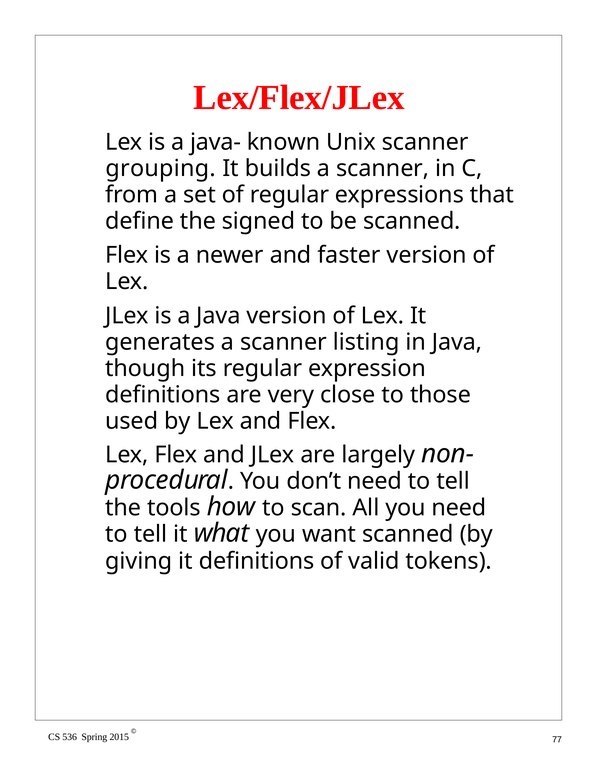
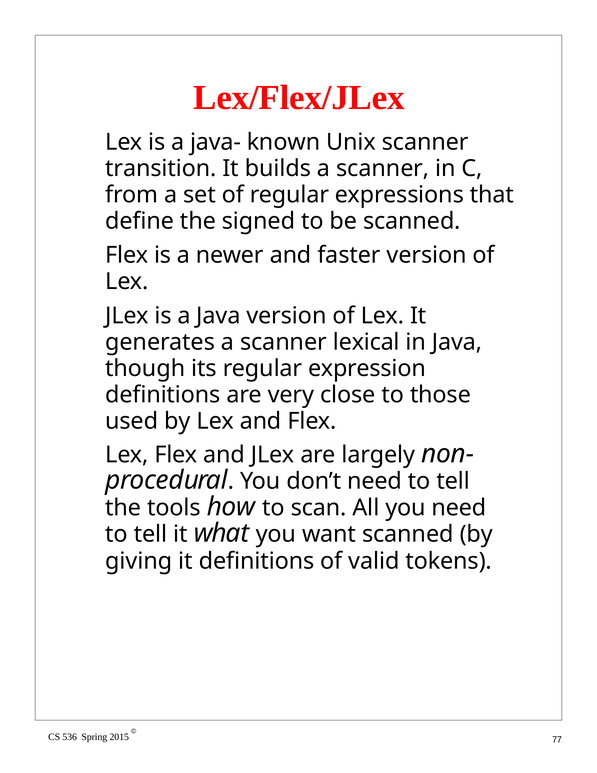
grouping: grouping -> transition
listing: listing -> lexical
